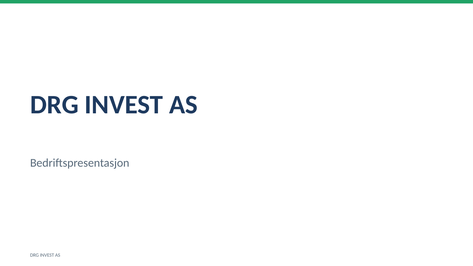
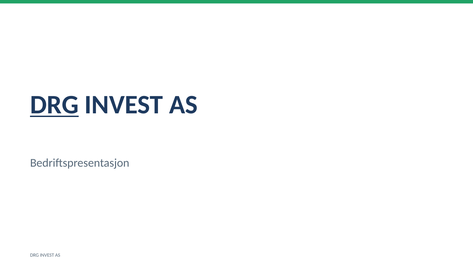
DRG at (54, 105) underline: none -> present
